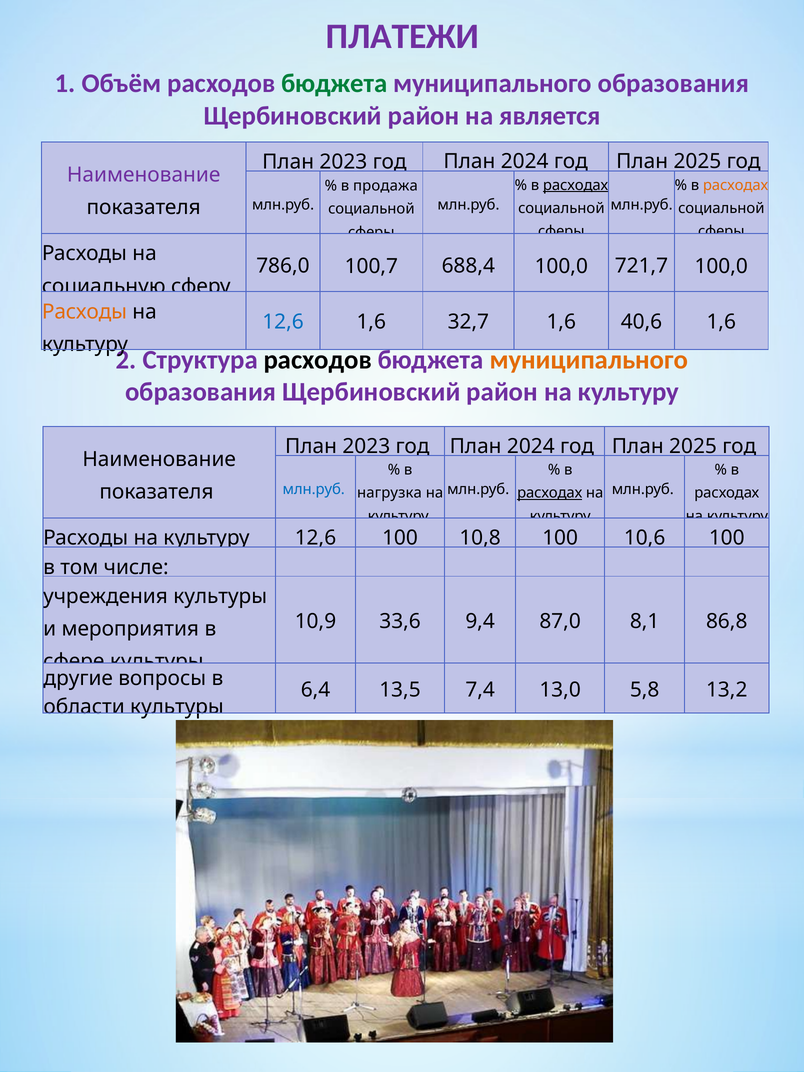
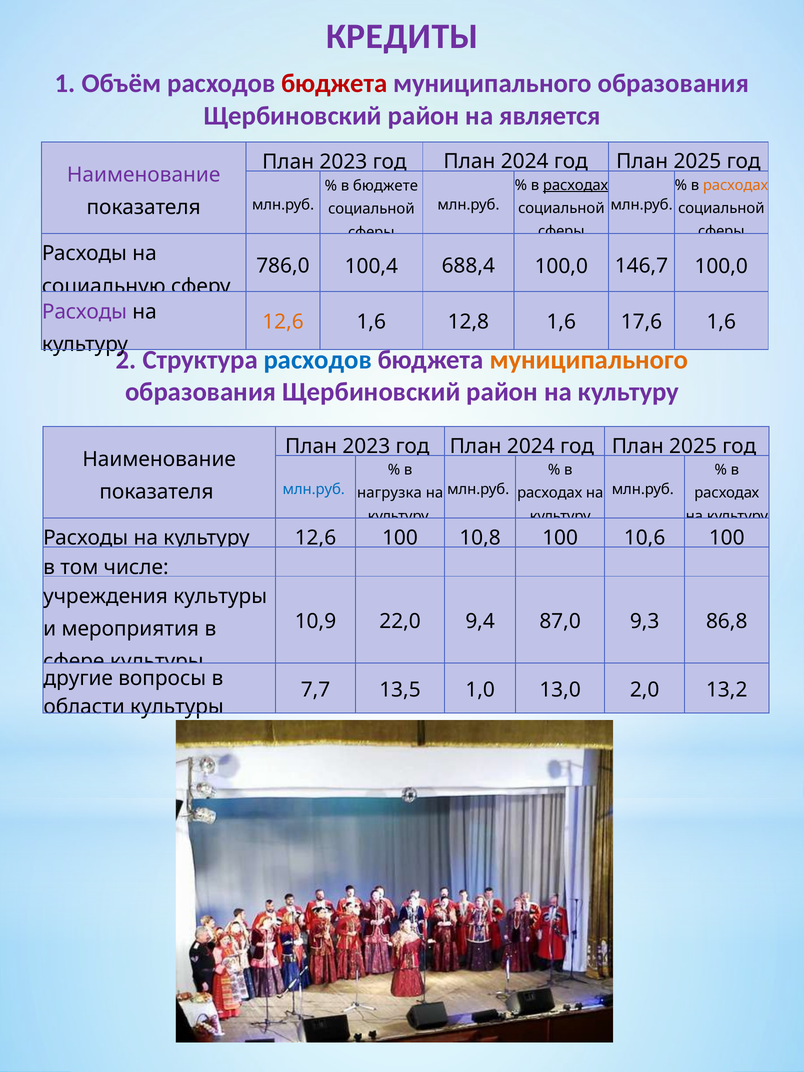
ПЛАТЕЖИ: ПЛАТЕЖИ -> КРЕДИТЫ
бюджета at (334, 84) colour: green -> red
продажа: продажа -> бюджете
100,7: 100,7 -> 100,4
721,7: 721,7 -> 146,7
Расходы at (84, 312) colour: orange -> purple
12,6 at (283, 322) colour: blue -> orange
32,7: 32,7 -> 12,8
40,6: 40,6 -> 17,6
расходов at (318, 360) colour: black -> blue
расходах at (550, 493) underline: present -> none
33,6: 33,6 -> 22,0
8,1: 8,1 -> 9,3
6,4: 6,4 -> 7,7
7,4: 7,4 -> 1,0
5,8: 5,8 -> 2,0
